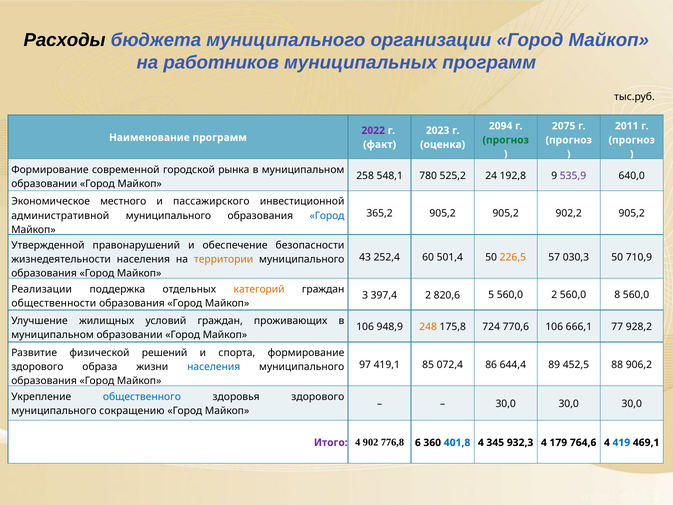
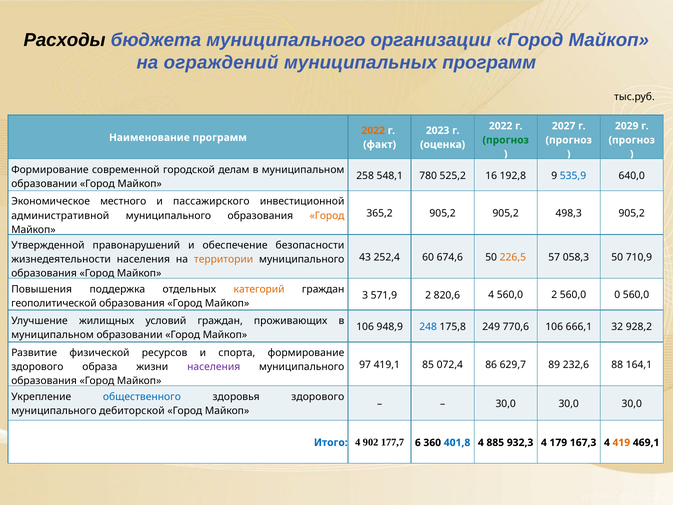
работников: работников -> ограждений
2094 at (501, 126): 2094 -> 2022
2075: 2075 -> 2027
2011: 2011 -> 2029
2022 at (373, 130) colour: purple -> orange
рынка: рынка -> делам
24: 24 -> 16
535,9 colour: purple -> blue
902,2: 902,2 -> 498,3
Город at (327, 216) colour: blue -> orange
501,4: 501,4 -> 674,6
030,3: 030,3 -> 058,3
Реализации: Реализации -> Повышения
397,4: 397,4 -> 571,9
820,6 5: 5 -> 4
8: 8 -> 0
общественности: общественности -> геополитической
248 colour: orange -> blue
724: 724 -> 249
77: 77 -> 32
решений: решений -> ресурсов
644,4: 644,4 -> 629,7
452,5: 452,5 -> 232,6
906,2: 906,2 -> 164,1
населения at (214, 367) colour: blue -> purple
сокращению: сокращению -> дебиторской
Итого colour: purple -> blue
776,8: 776,8 -> 177,7
345: 345 -> 885
764,6: 764,6 -> 167,3
419 colour: blue -> orange
